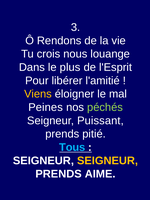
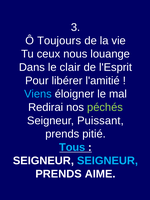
Rendons: Rendons -> Toujours
crois: crois -> ceux
plus: plus -> clair
Viens colour: yellow -> light blue
Peines: Peines -> Redirai
SEIGNEUR at (108, 161) colour: yellow -> light blue
